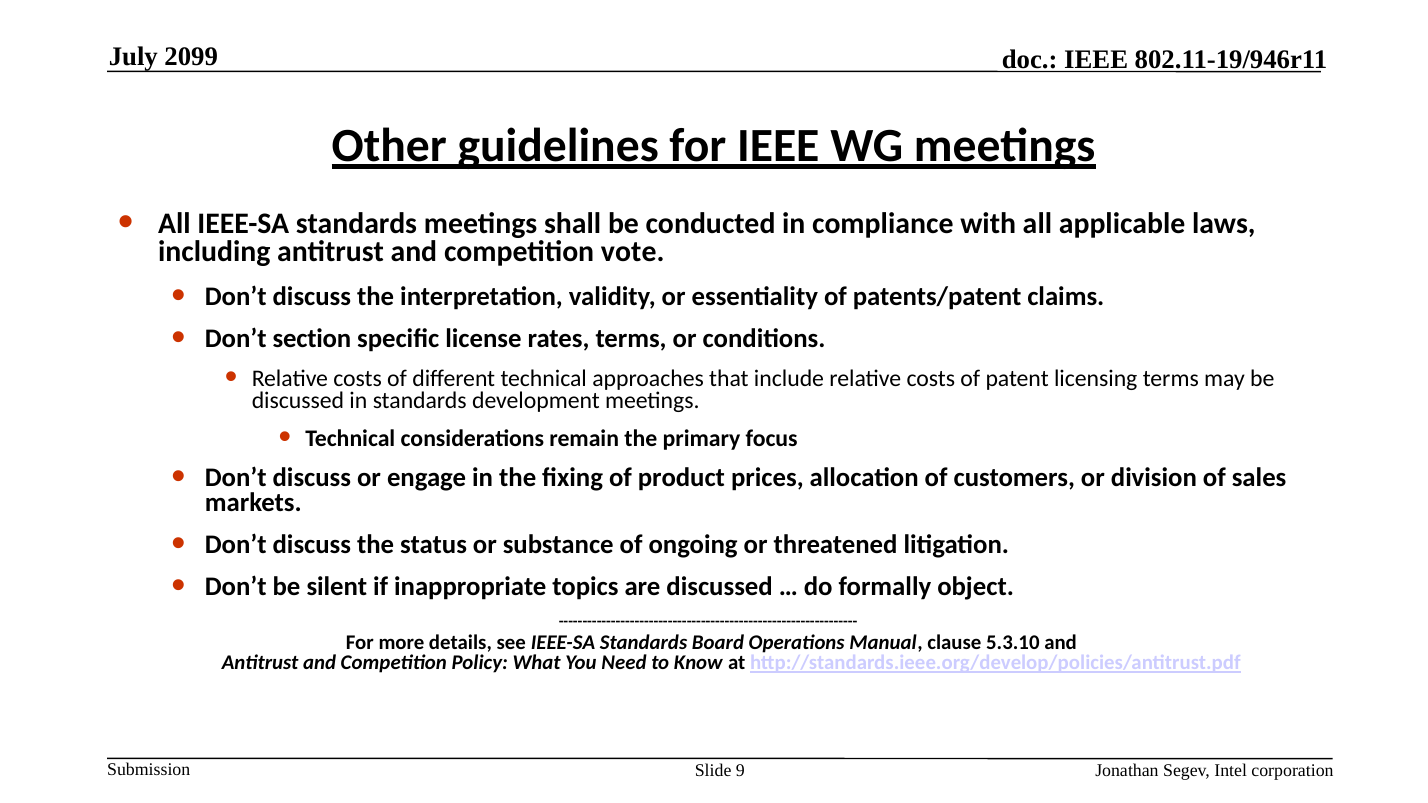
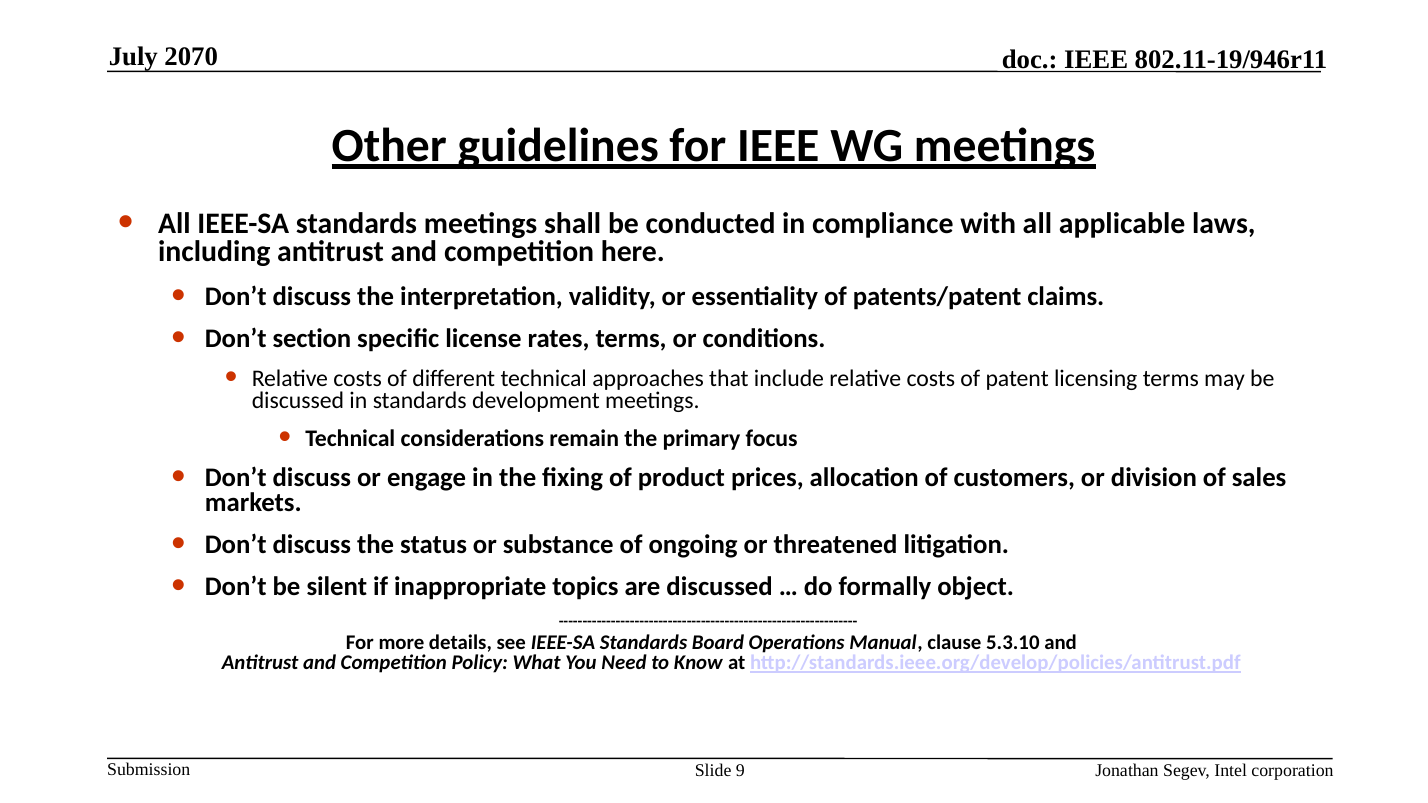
2099: 2099 -> 2070
vote: vote -> here
